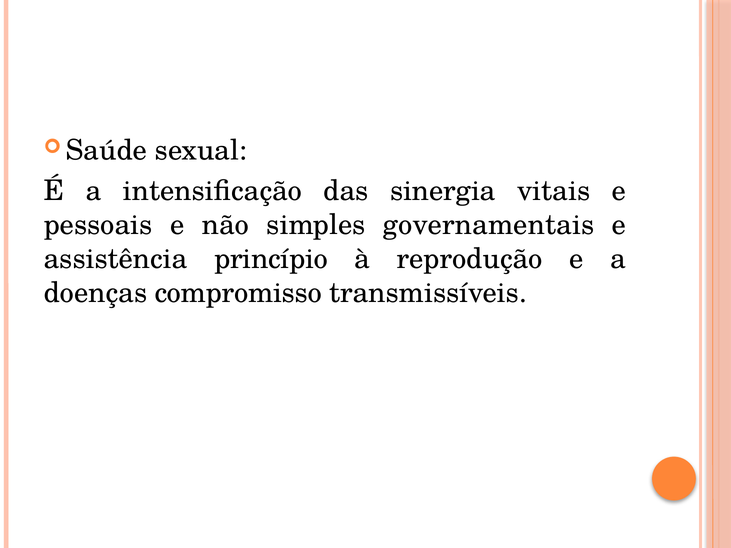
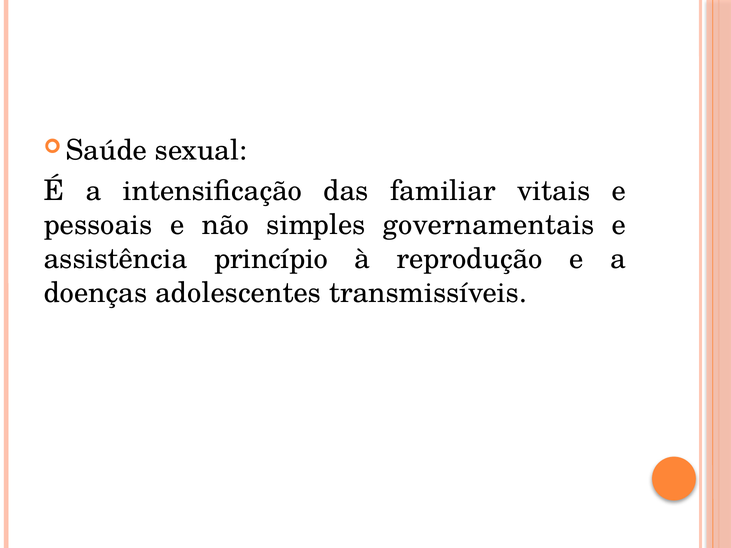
sinergia: sinergia -> familiar
compromisso: compromisso -> adolescentes
